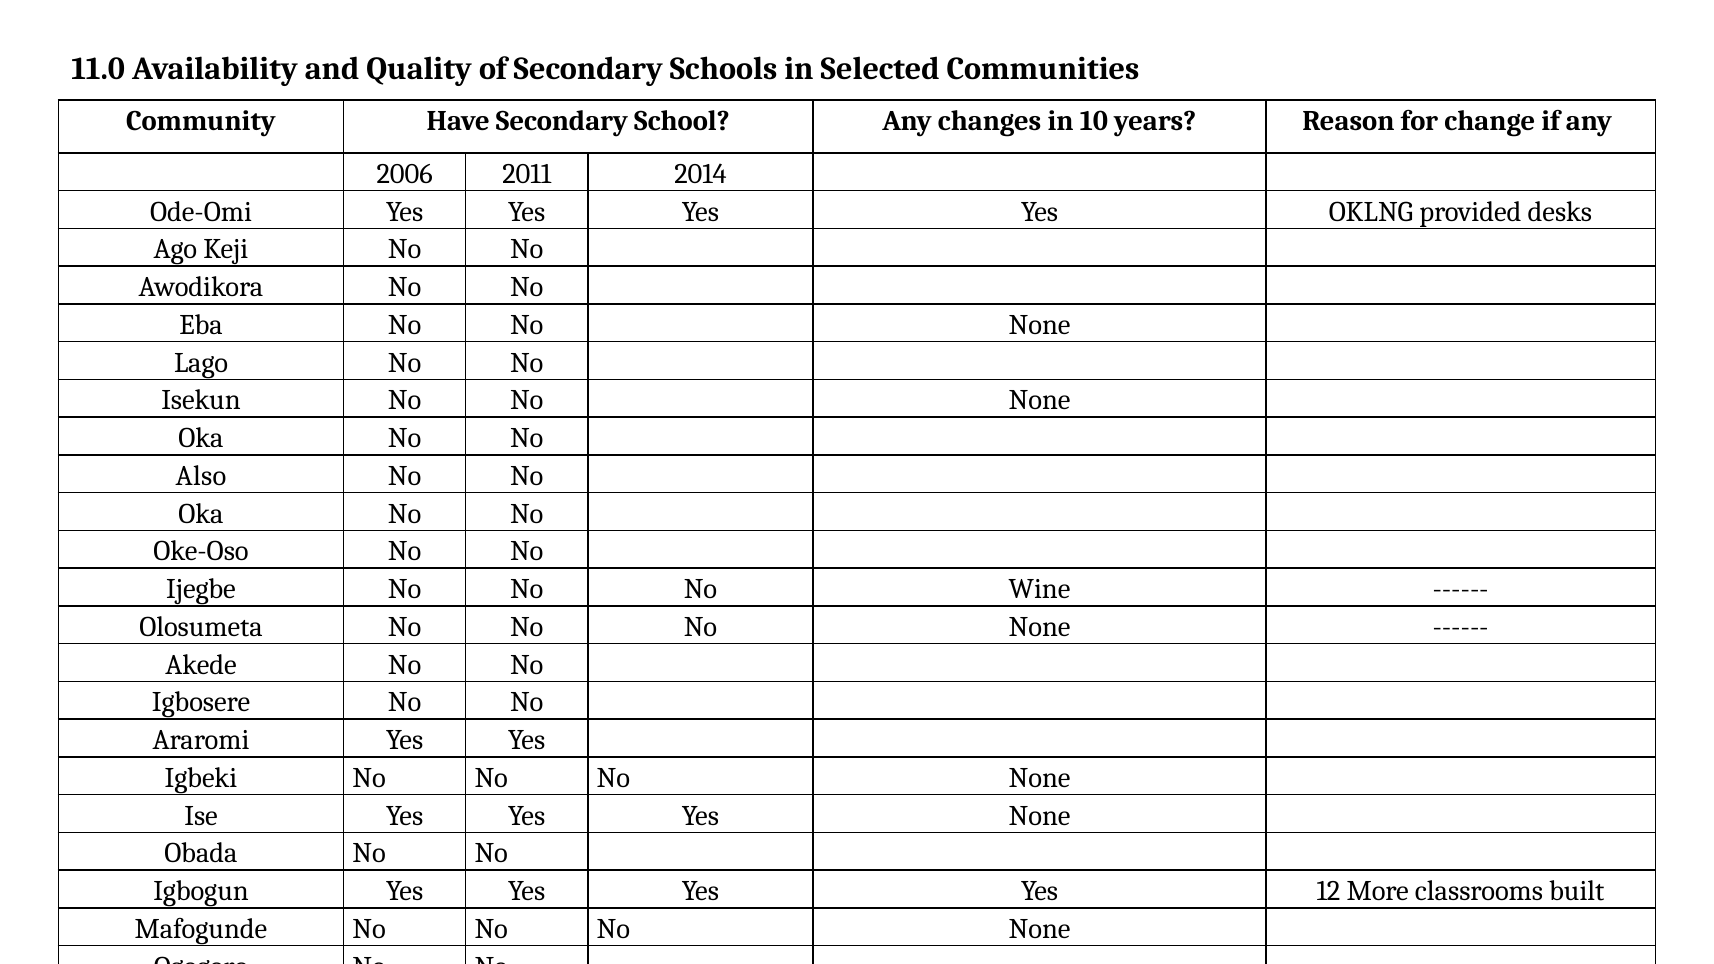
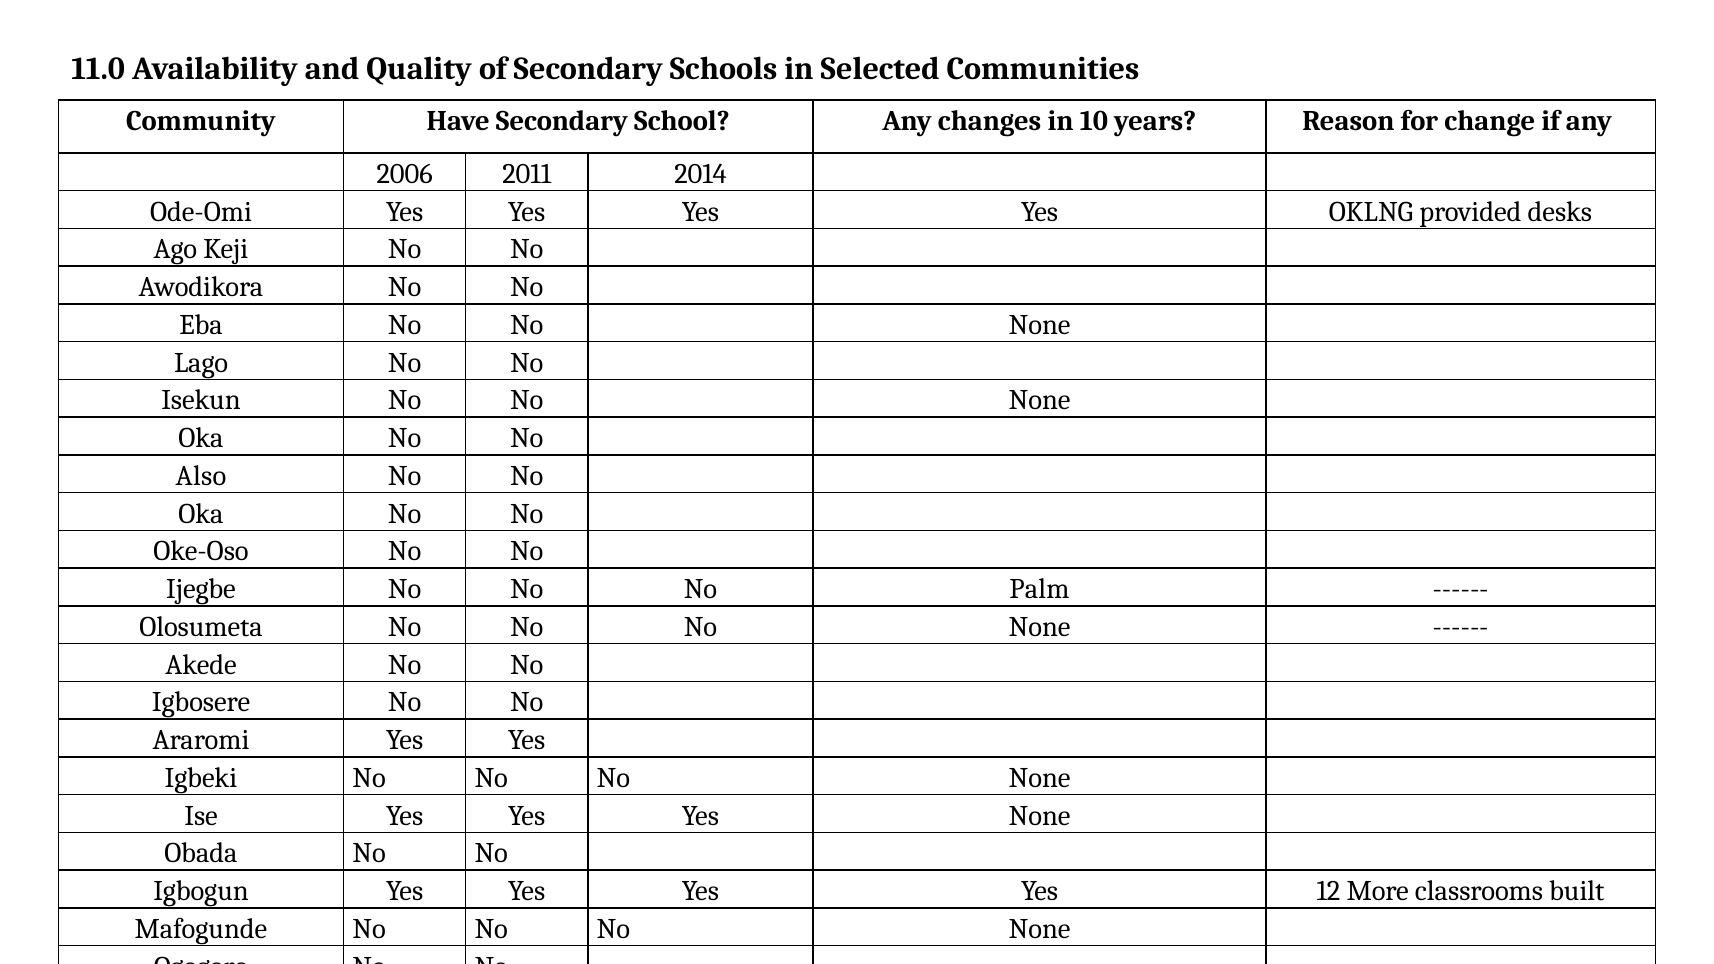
Wine: Wine -> Palm
